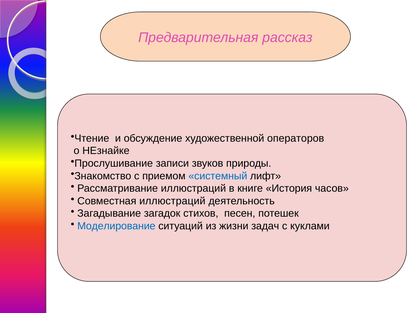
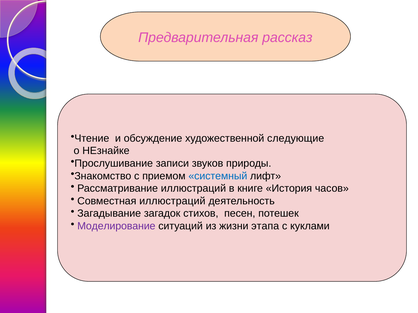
операторов: операторов -> следующие
Моделирование colour: blue -> purple
задач: задач -> этапа
